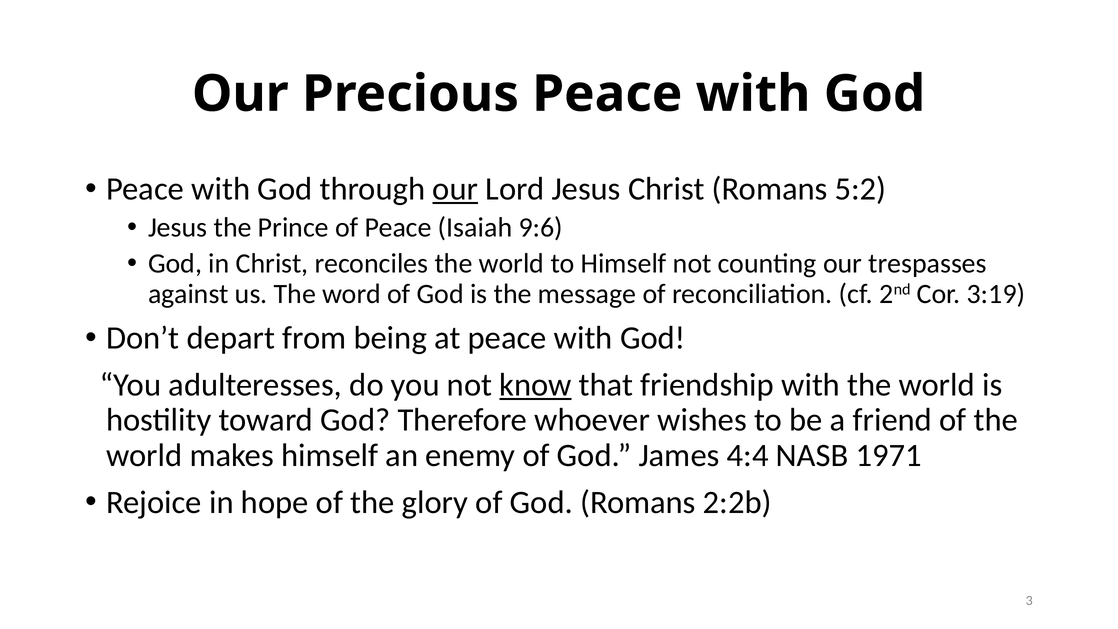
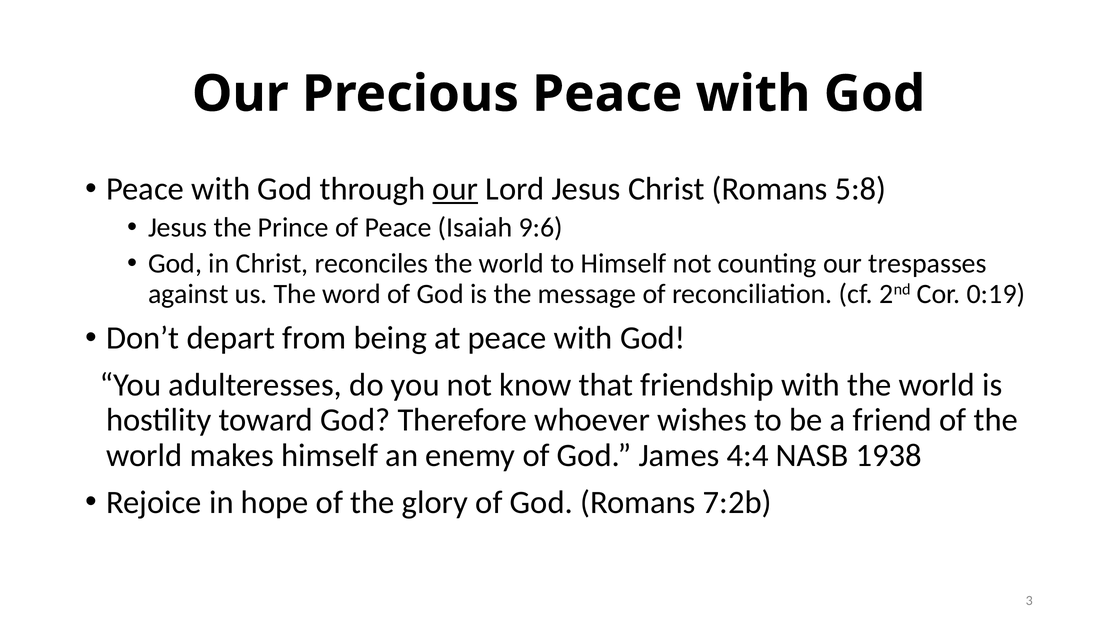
5:2: 5:2 -> 5:8
3:19: 3:19 -> 0:19
know underline: present -> none
1971: 1971 -> 1938
2:2b: 2:2b -> 7:2b
